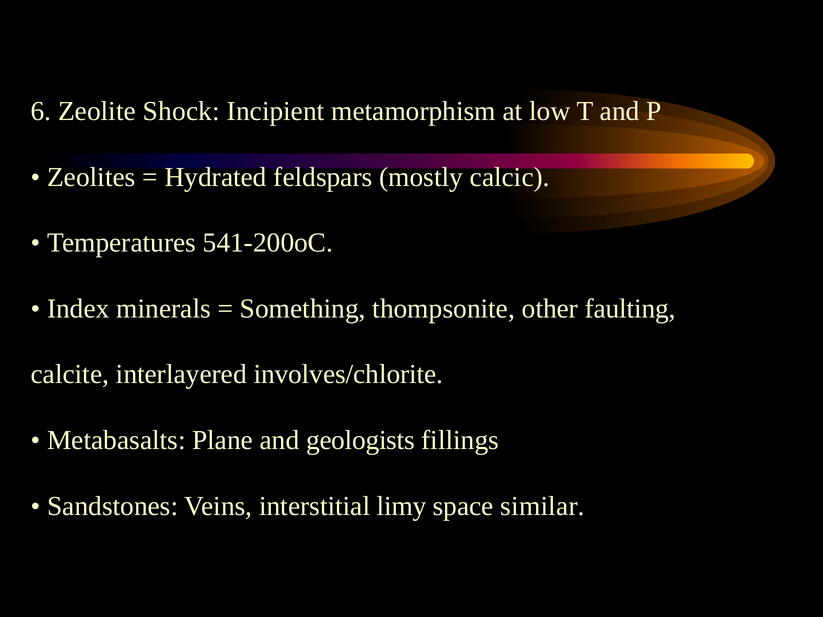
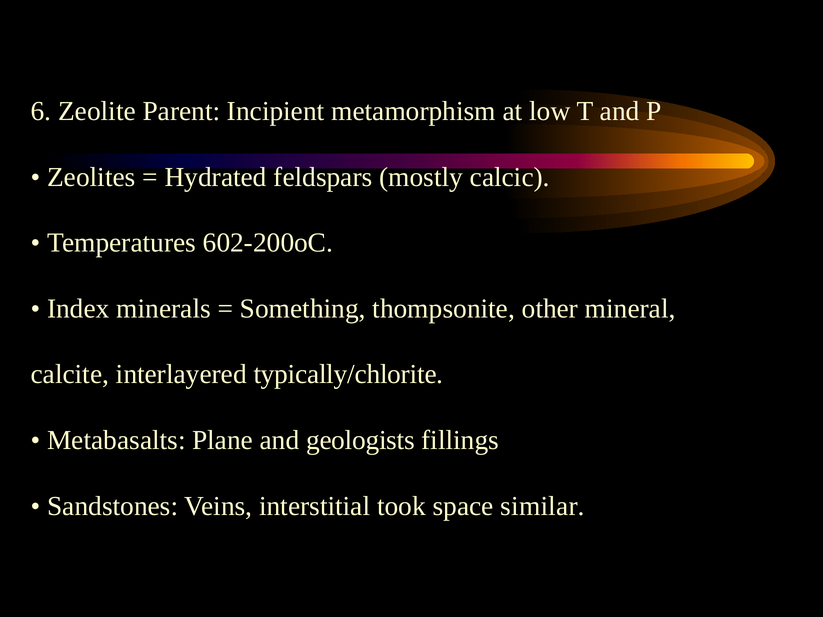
Shock: Shock -> Parent
541-200oC: 541-200oC -> 602-200oC
faulting: faulting -> mineral
involves/chlorite: involves/chlorite -> typically/chlorite
limy: limy -> took
